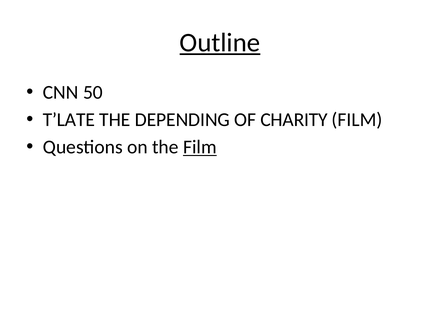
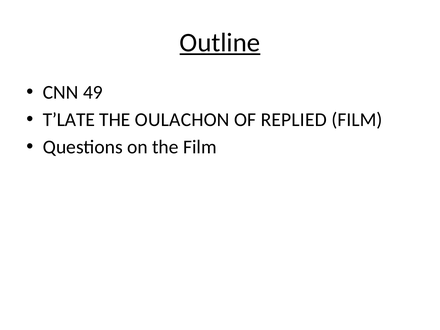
50: 50 -> 49
DEPENDING: DEPENDING -> OULACHON
CHARITY: CHARITY -> REPLIED
Film at (200, 147) underline: present -> none
